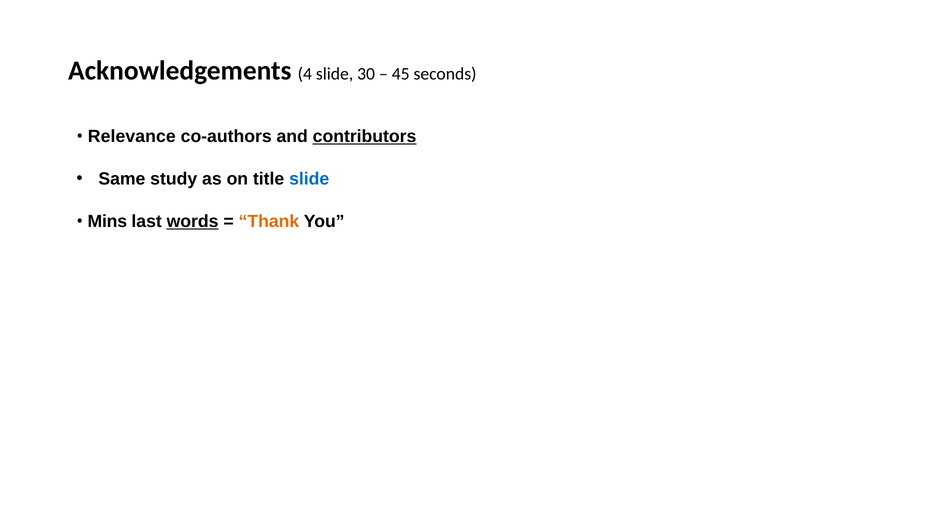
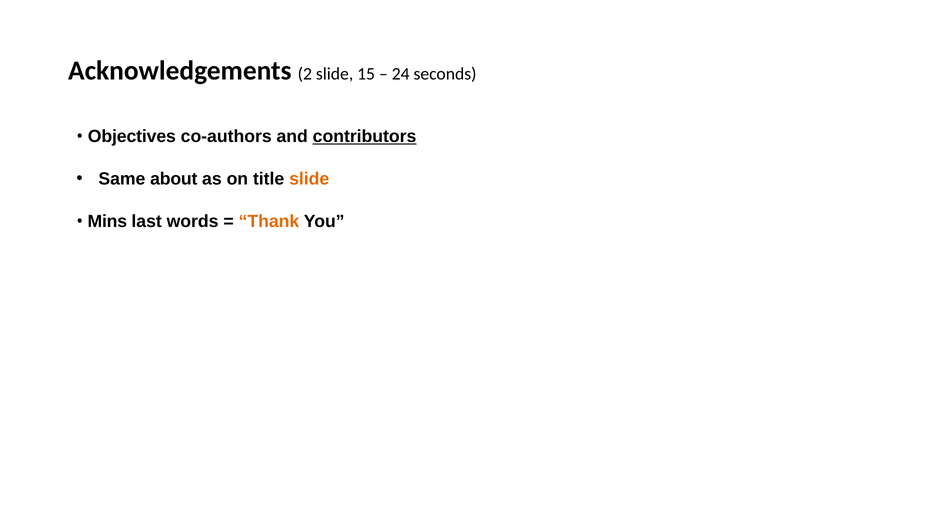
4: 4 -> 2
30: 30 -> 15
45: 45 -> 24
Relevance: Relevance -> Objectives
study: study -> about
slide at (309, 179) colour: blue -> orange
words underline: present -> none
